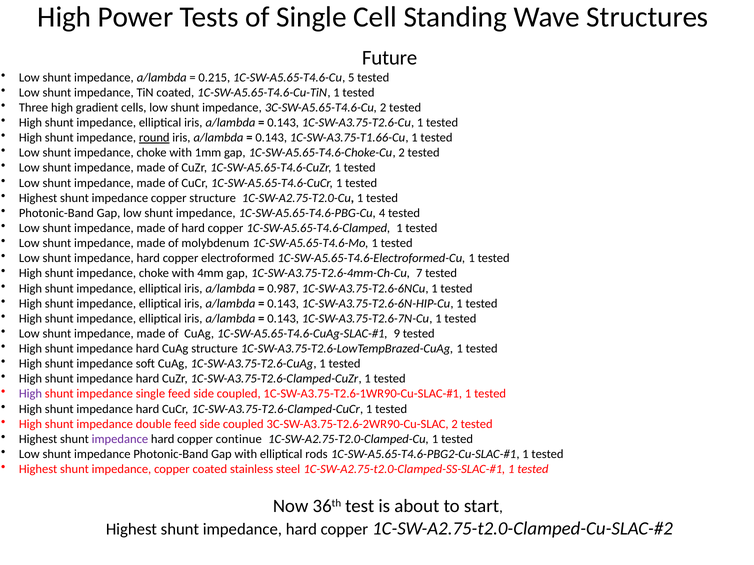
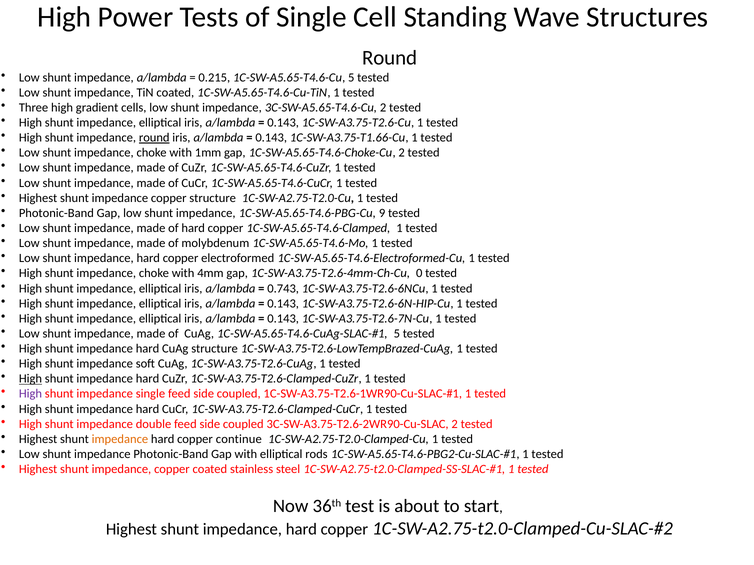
Future at (390, 58): Future -> Round
4: 4 -> 9
7: 7 -> 0
0.987: 0.987 -> 0.743
9 at (397, 334): 9 -> 5
High at (30, 379) underline: none -> present
impedance at (120, 439) colour: purple -> orange
